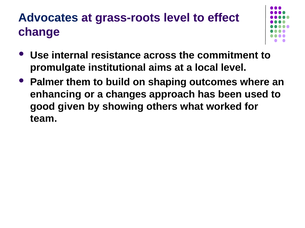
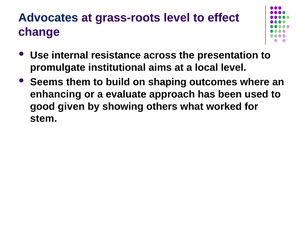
commitment: commitment -> presentation
Palmer: Palmer -> Seems
changes: changes -> evaluate
team: team -> stem
